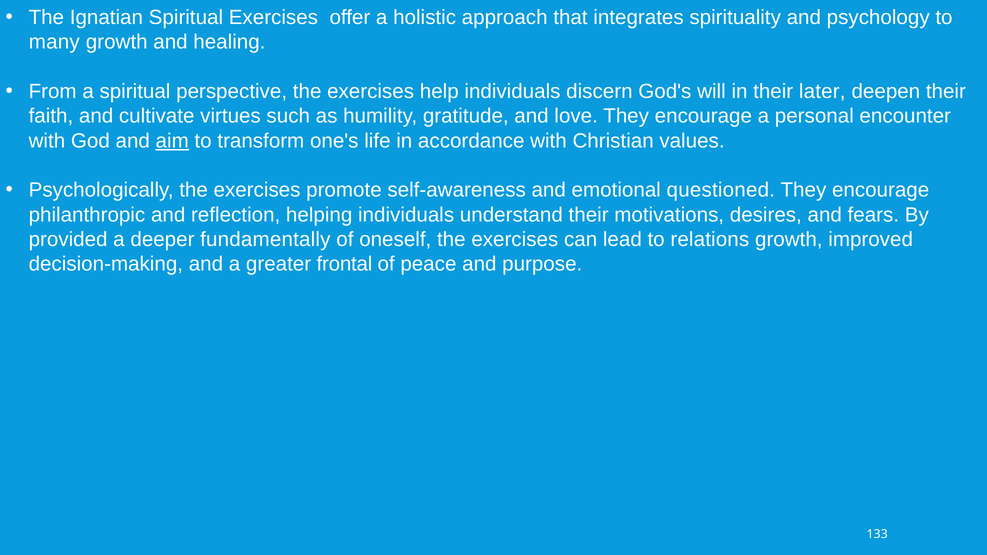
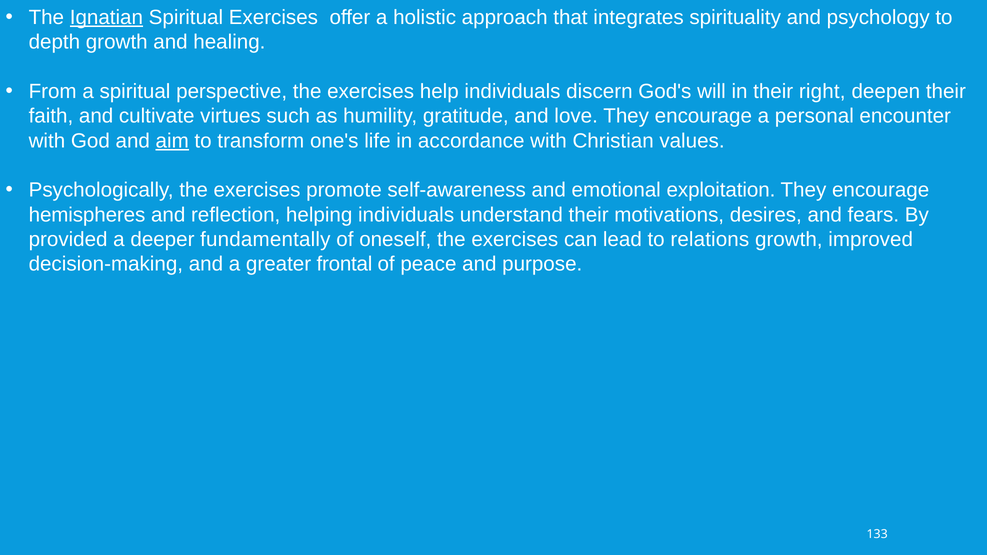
Ignatian underline: none -> present
many: many -> depth
later: later -> right
questioned: questioned -> exploitation
philanthropic: philanthropic -> hemispheres
